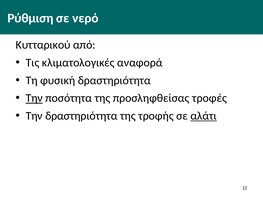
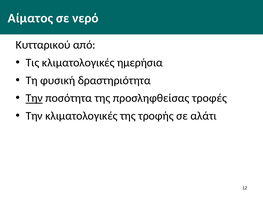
Ρύθμιση: Ρύθμιση -> Αίματος
αναφορά: αναφορά -> ημερήσια
Την δραστηριότητα: δραστηριότητα -> κλιματολογικές
αλάτι underline: present -> none
